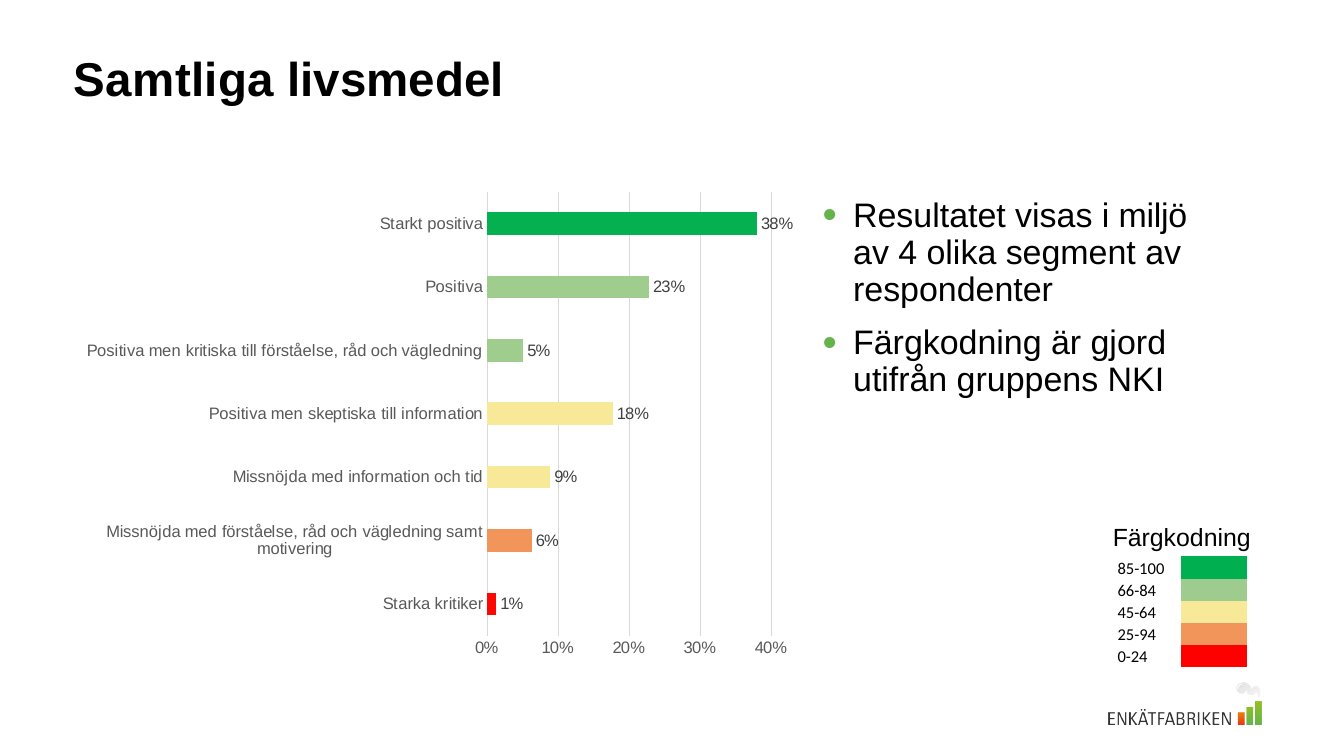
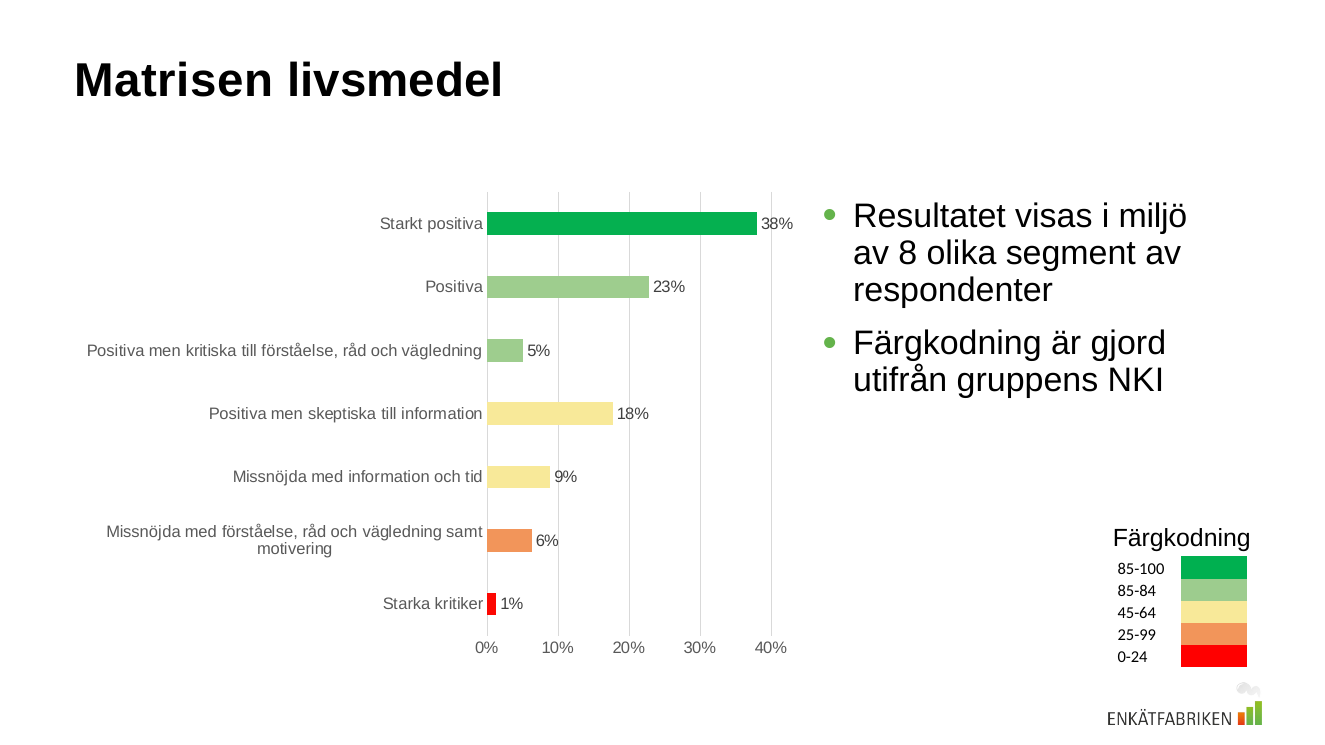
Samtliga: Samtliga -> Matrisen
4: 4 -> 8
66-84: 66-84 -> 85-84
25-94: 25-94 -> 25-99
